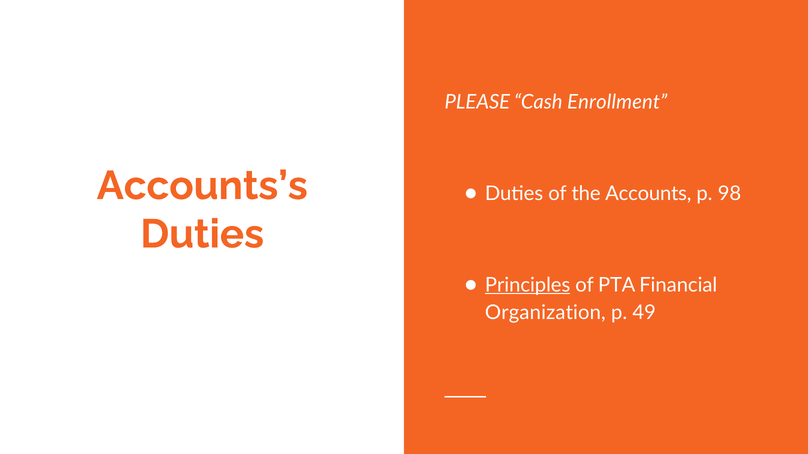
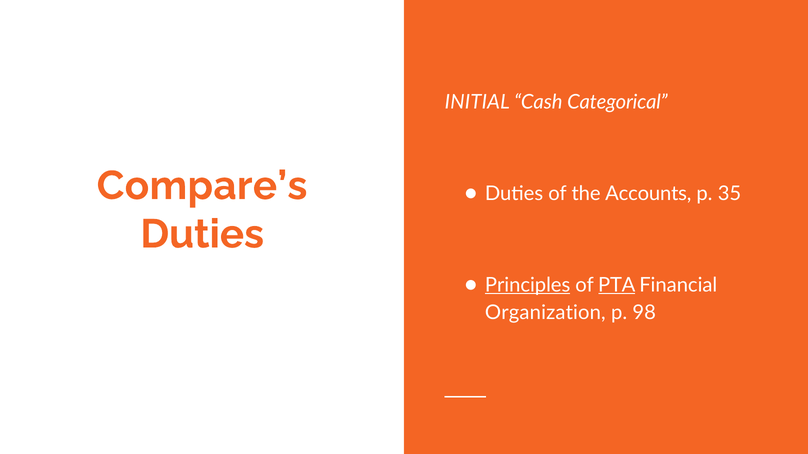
PLEASE: PLEASE -> INITIAL
Enrollment: Enrollment -> Categorical
Accounts’s: Accounts’s -> Compare’s
98: 98 -> 35
PTA underline: none -> present
49: 49 -> 98
